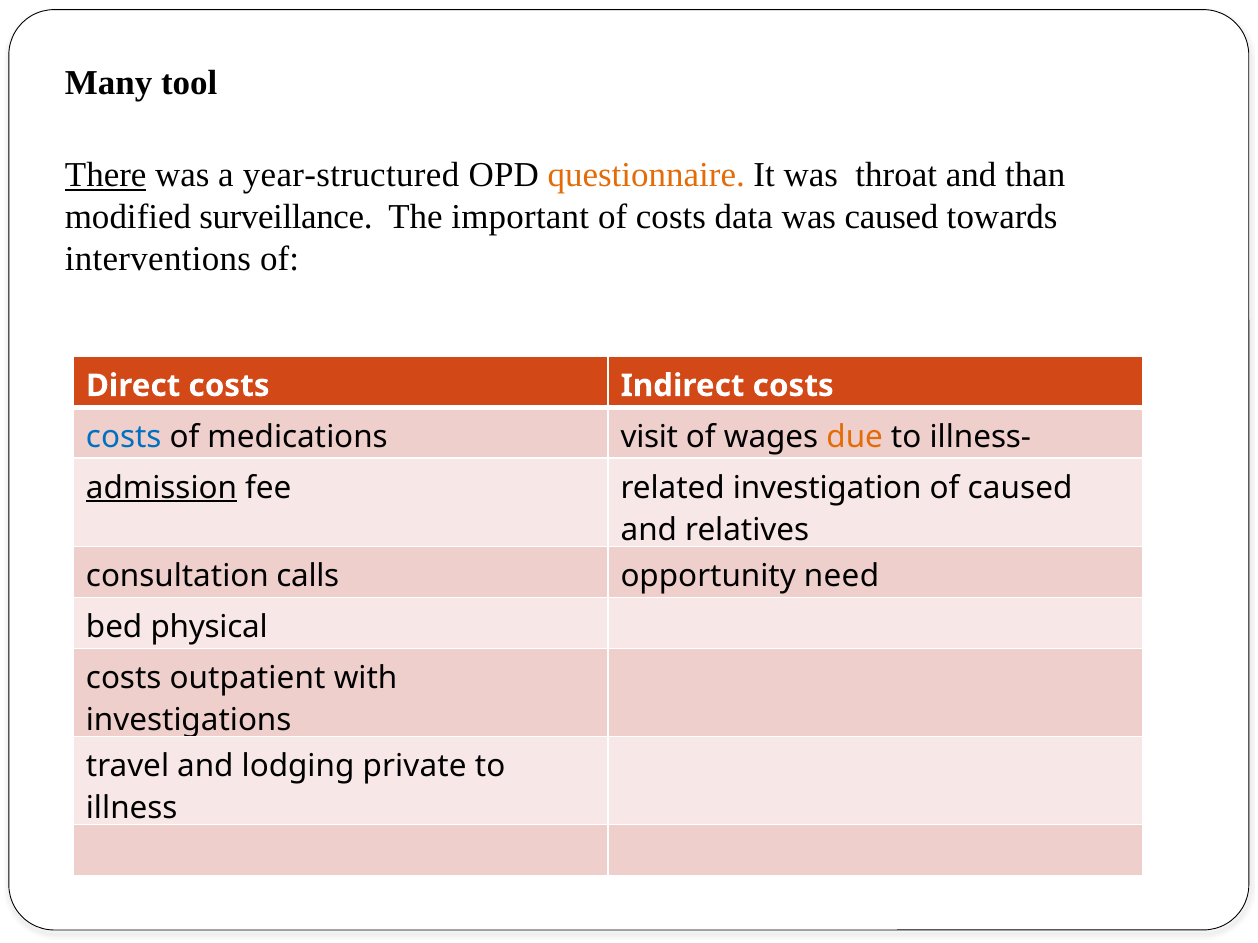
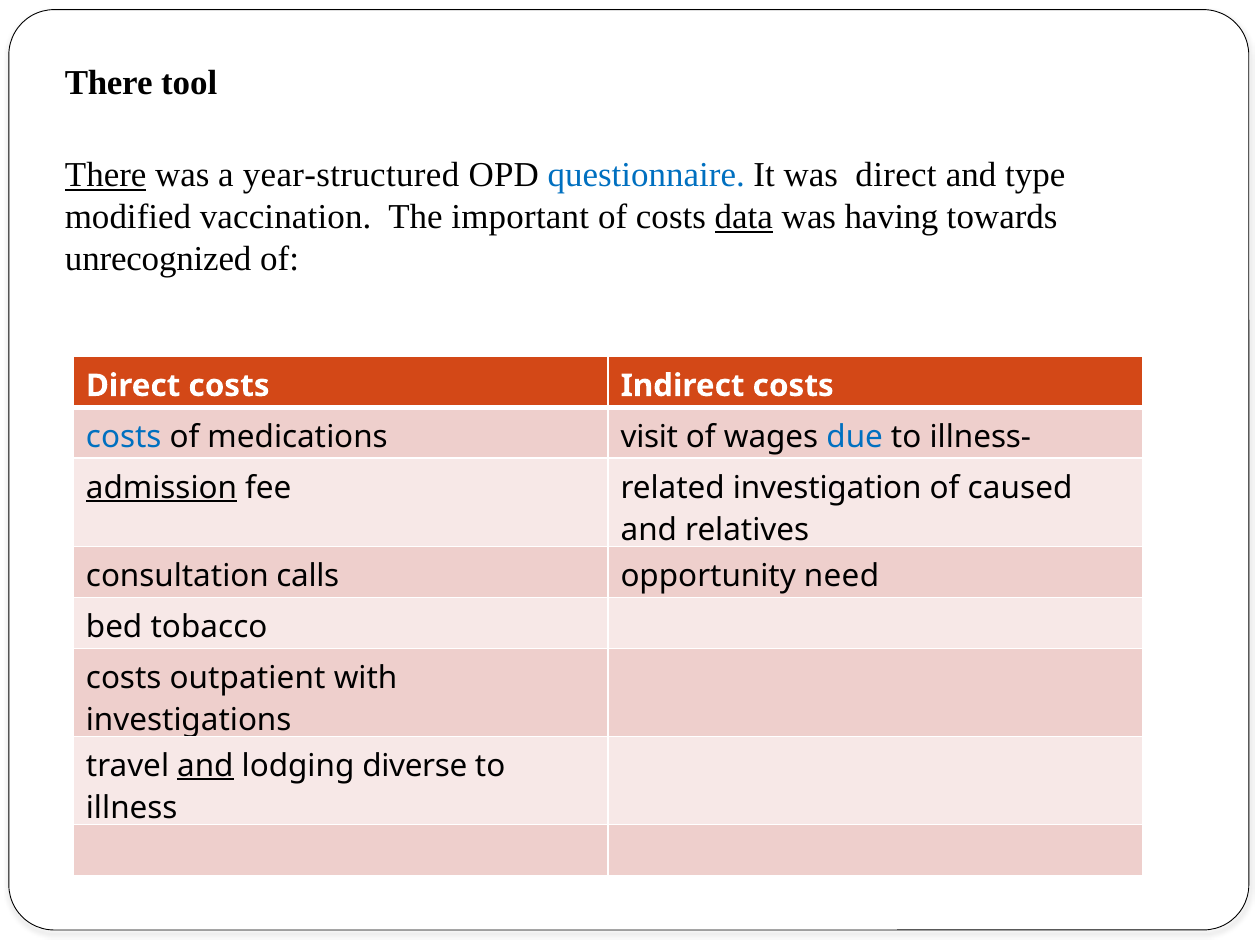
Many at (109, 83): Many -> There
questionnaire colour: orange -> blue
was throat: throat -> direct
than: than -> type
surveillance: surveillance -> vaccination
data underline: none -> present
was caused: caused -> having
interventions: interventions -> unrecognized
due colour: orange -> blue
physical: physical -> tobacco
and at (205, 766) underline: none -> present
private: private -> diverse
